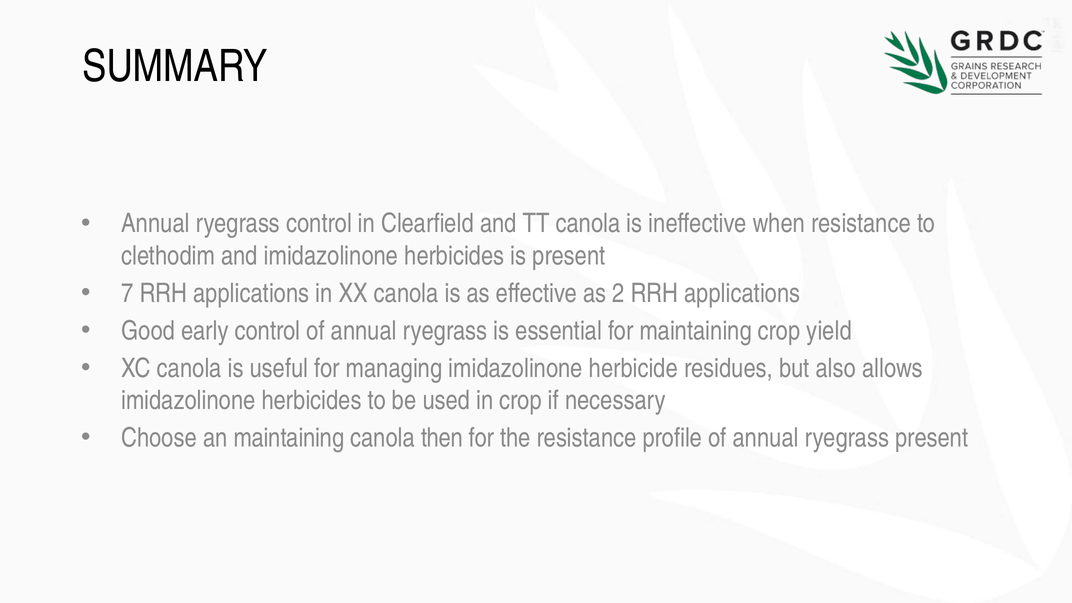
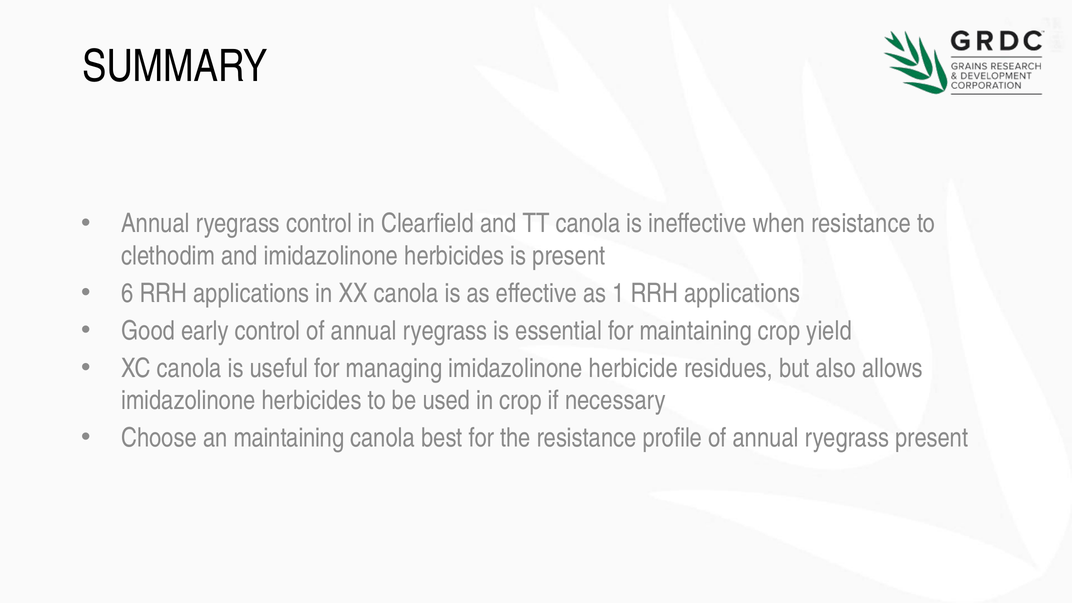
7: 7 -> 6
2: 2 -> 1
then: then -> best
